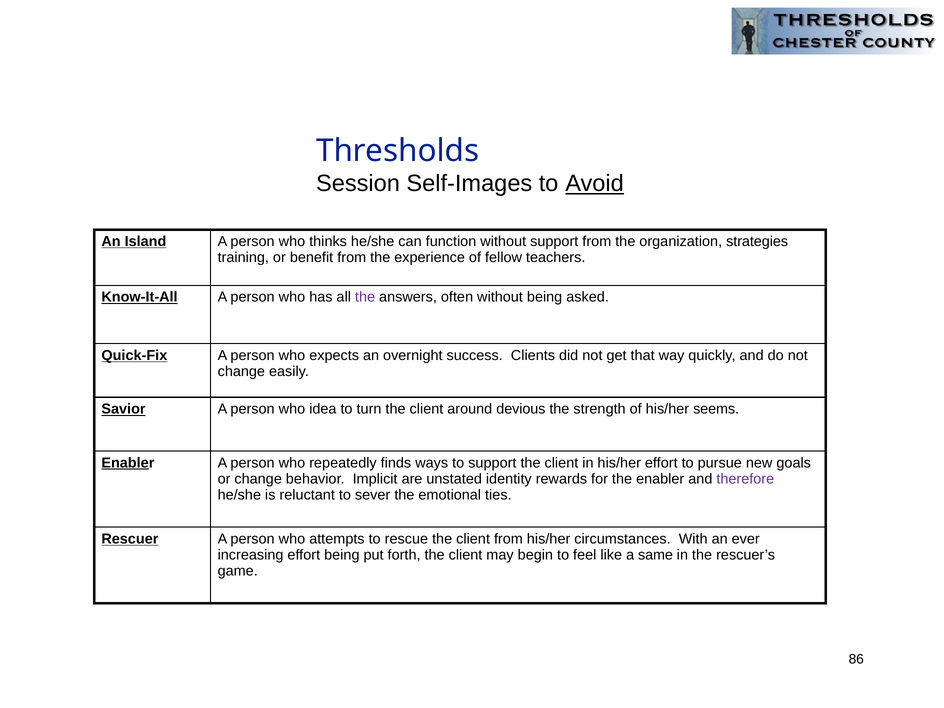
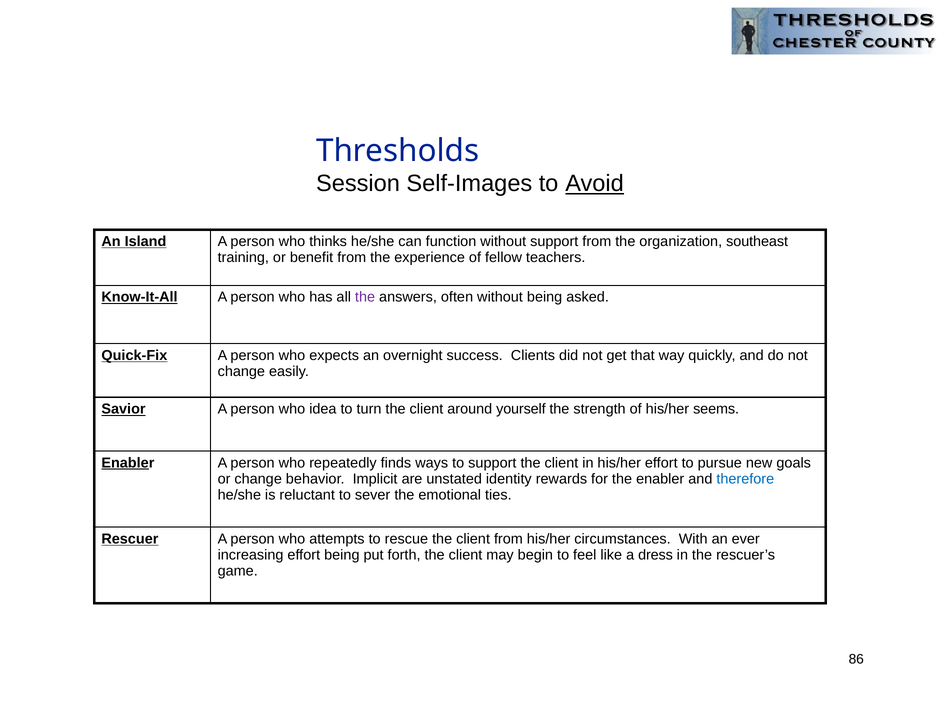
strategies: strategies -> southeast
devious: devious -> yourself
therefore colour: purple -> blue
same: same -> dress
